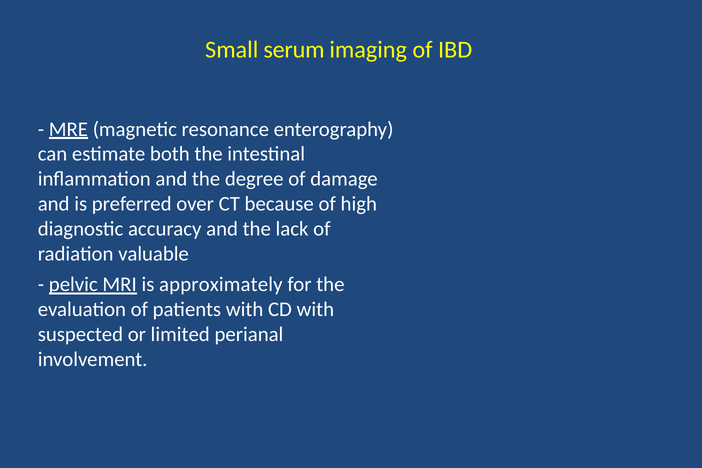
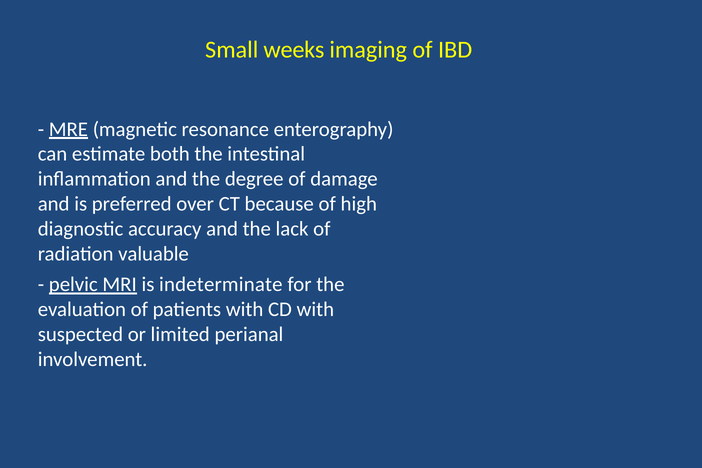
serum: serum -> weeks
approximately: approximately -> indeterminate
